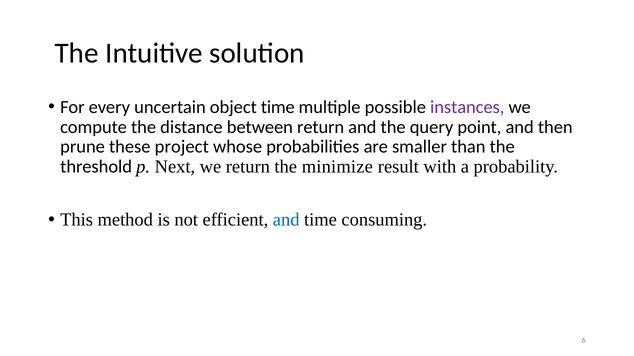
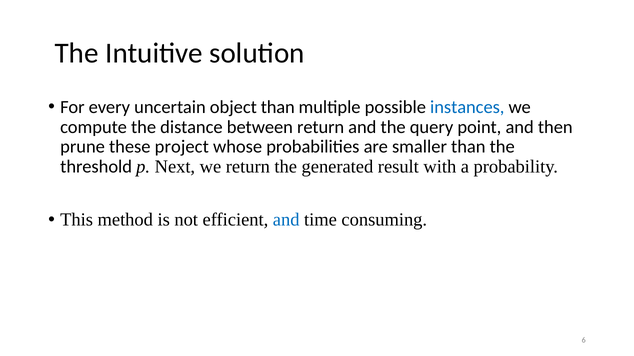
object time: time -> than
instances colour: purple -> blue
minimize: minimize -> generated
